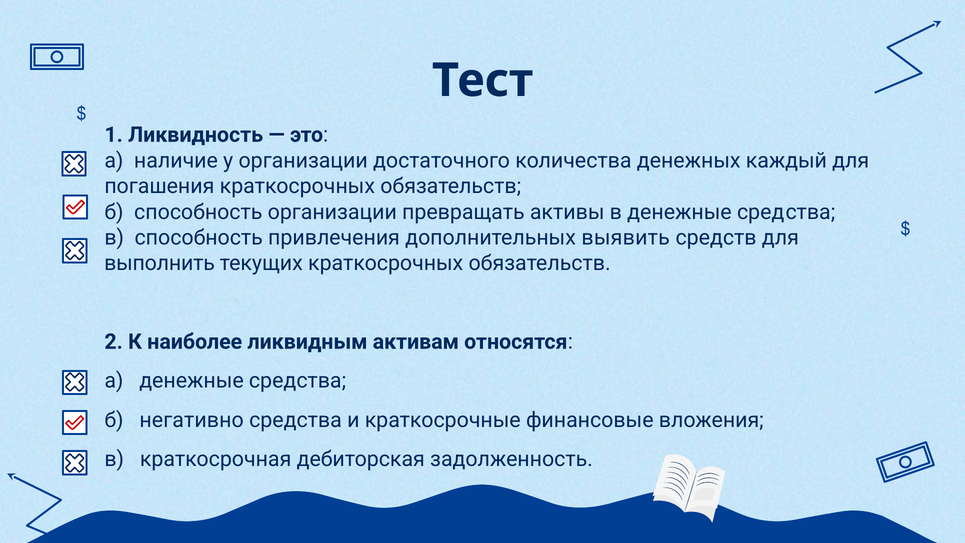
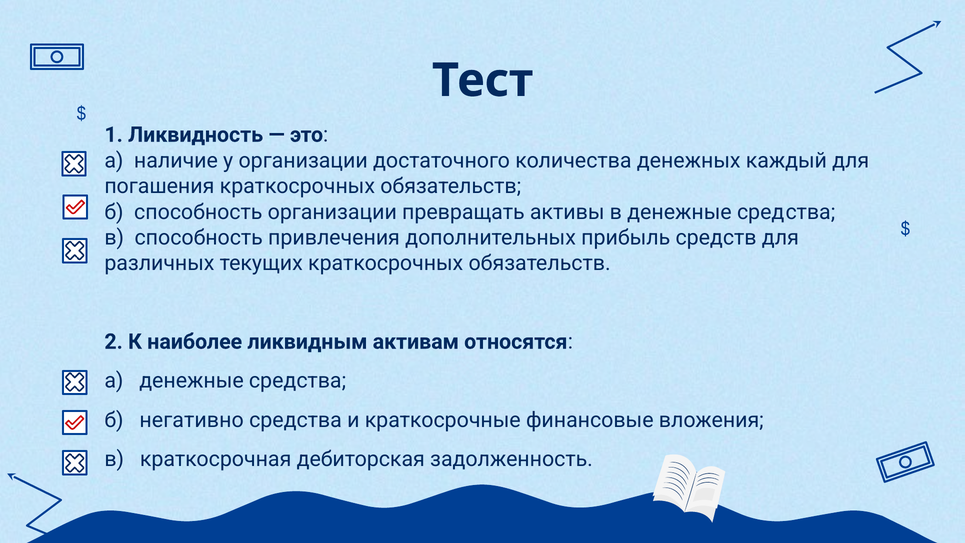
выявить: выявить -> прибыль
выполнить: выполнить -> различных
